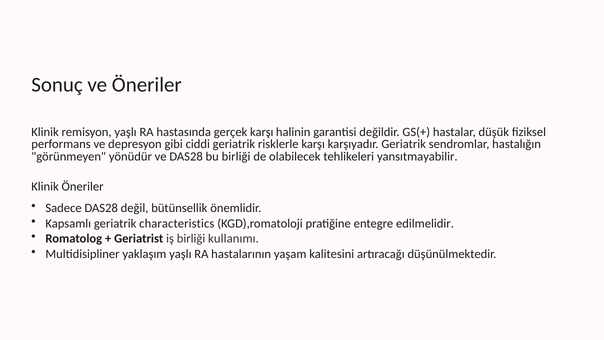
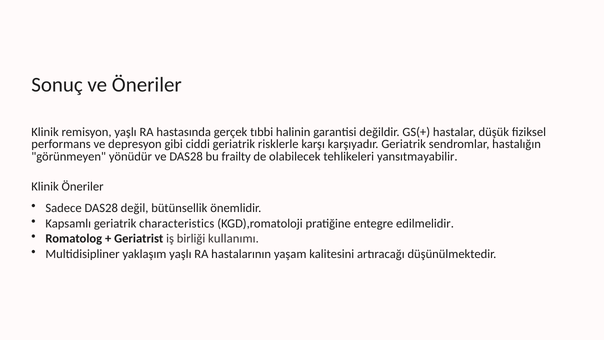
gerçek karşı: karşı -> tıbbi
bu birliği: birliği -> frailty
